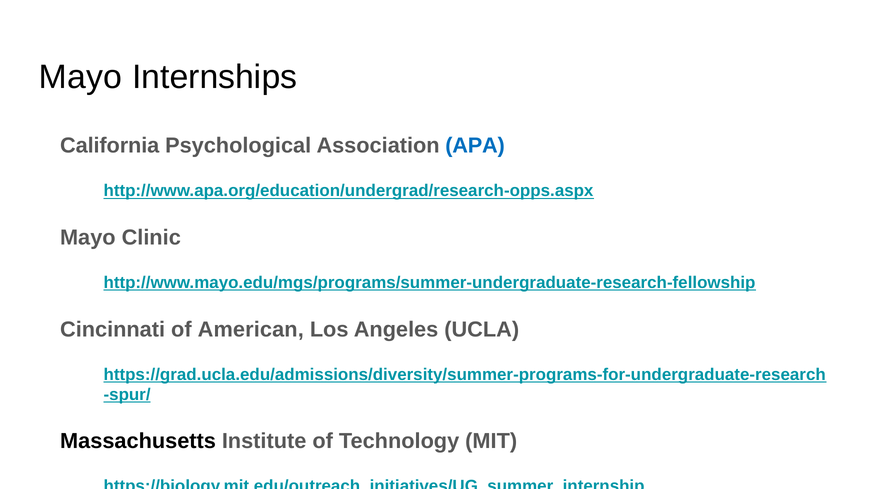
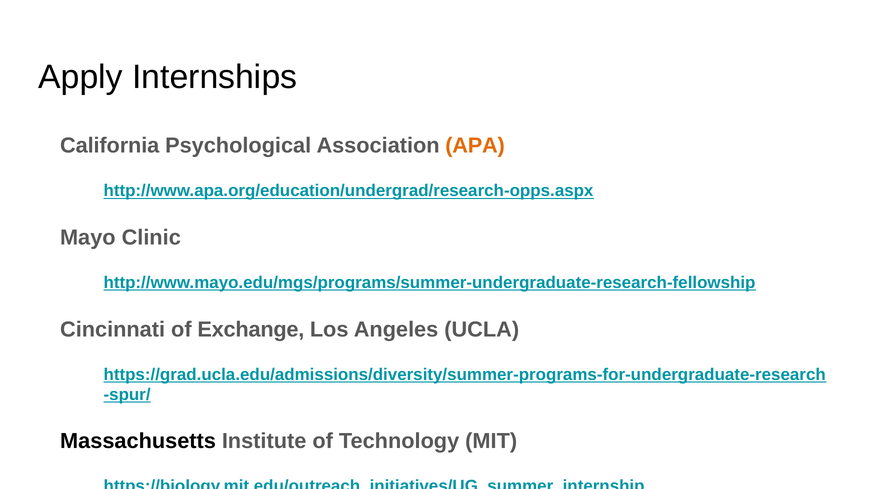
Mayo at (80, 77): Mayo -> Apply
APA colour: blue -> orange
American: American -> Exchange
